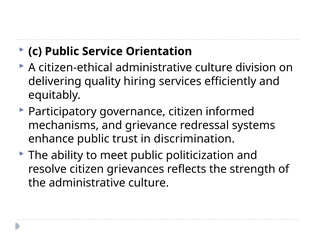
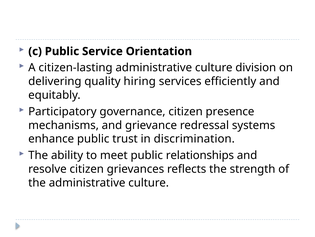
citizen-ethical: citizen-ethical -> citizen-lasting
informed: informed -> presence
politicization: politicization -> relationships
